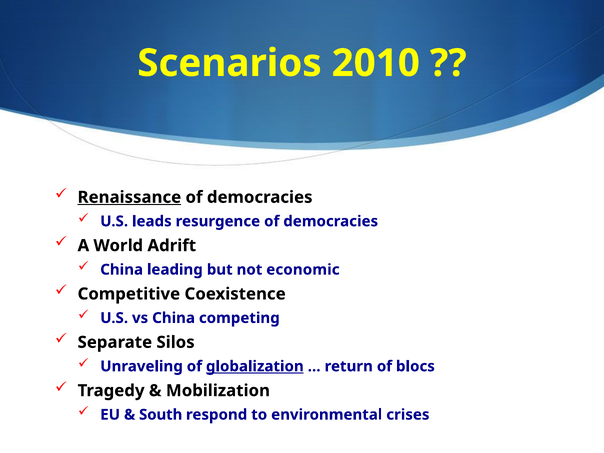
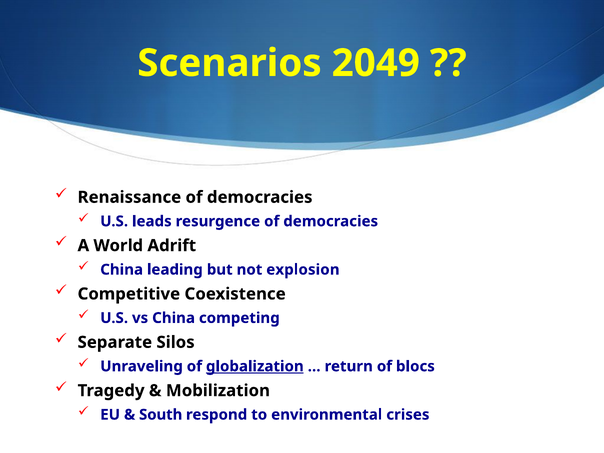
2010: 2010 -> 2049
Renaissance underline: present -> none
economic: economic -> explosion
